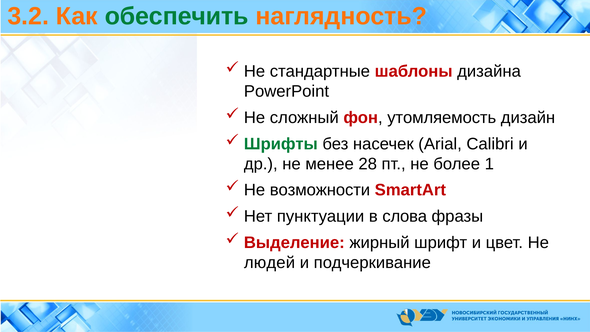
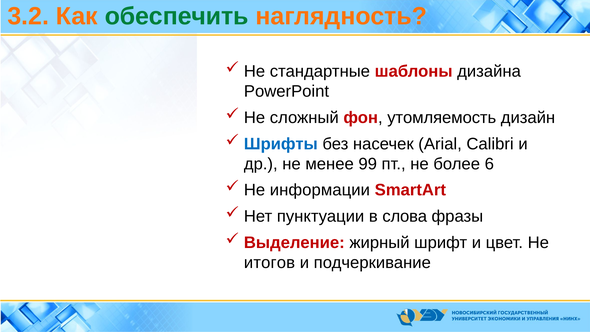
Шрифты colour: green -> blue
28: 28 -> 99
1: 1 -> 6
возможности: возможности -> информации
людей: людей -> итогов
